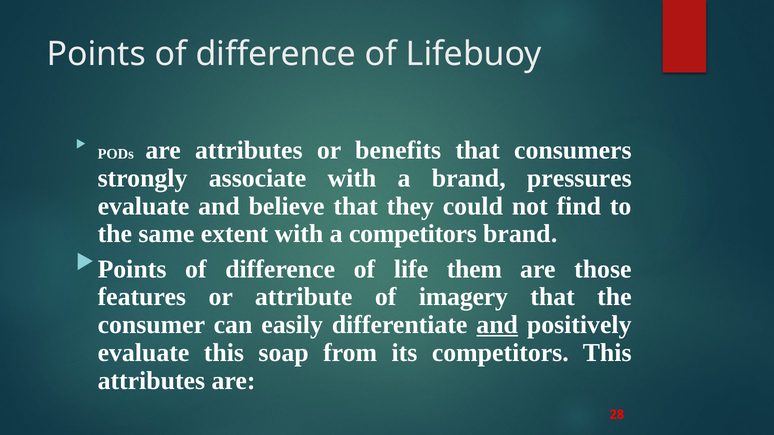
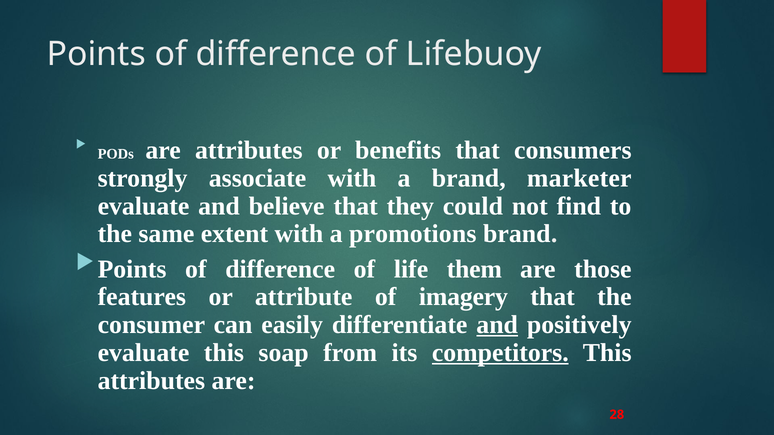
pressures: pressures -> marketer
a competitors: competitors -> promotions
competitors at (500, 353) underline: none -> present
